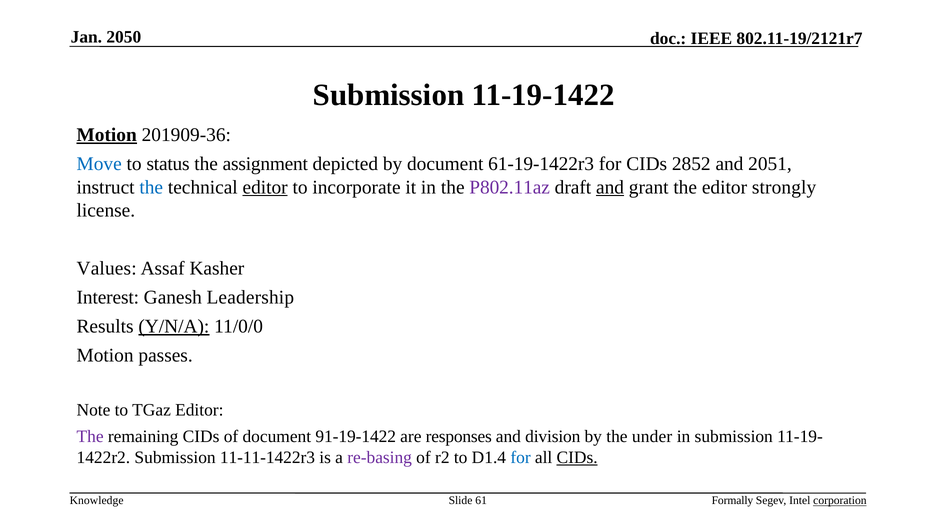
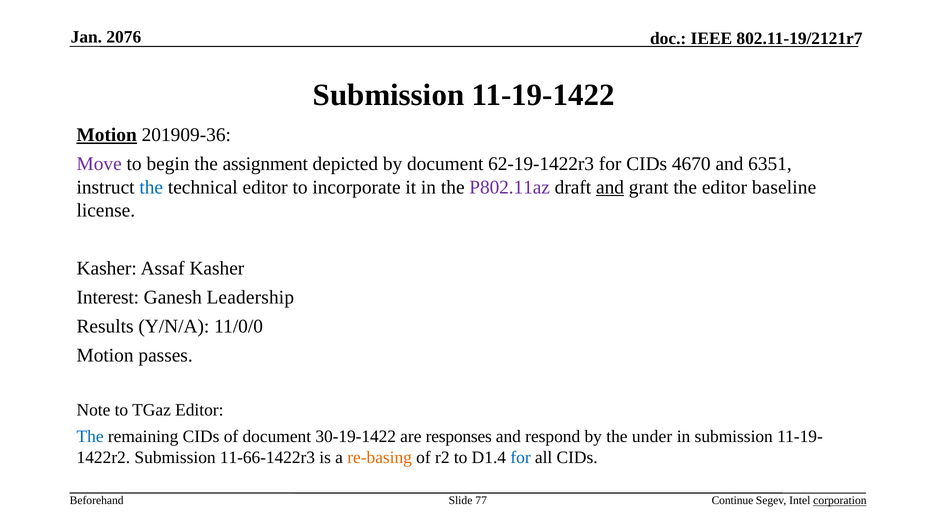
2050: 2050 -> 2076
Move colour: blue -> purple
status: status -> begin
61-19-1422r3: 61-19-1422r3 -> 62-19-1422r3
2852: 2852 -> 4670
2051: 2051 -> 6351
editor at (265, 187) underline: present -> none
strongly: strongly -> baseline
Values at (107, 268): Values -> Kasher
Y/N/A underline: present -> none
The at (90, 437) colour: purple -> blue
91-19-1422: 91-19-1422 -> 30-19-1422
division: division -> respond
11-11-1422r3: 11-11-1422r3 -> 11-66-1422r3
re-basing colour: purple -> orange
CIDs at (577, 457) underline: present -> none
Knowledge: Knowledge -> Beforehand
61: 61 -> 77
Formally: Formally -> Continue
